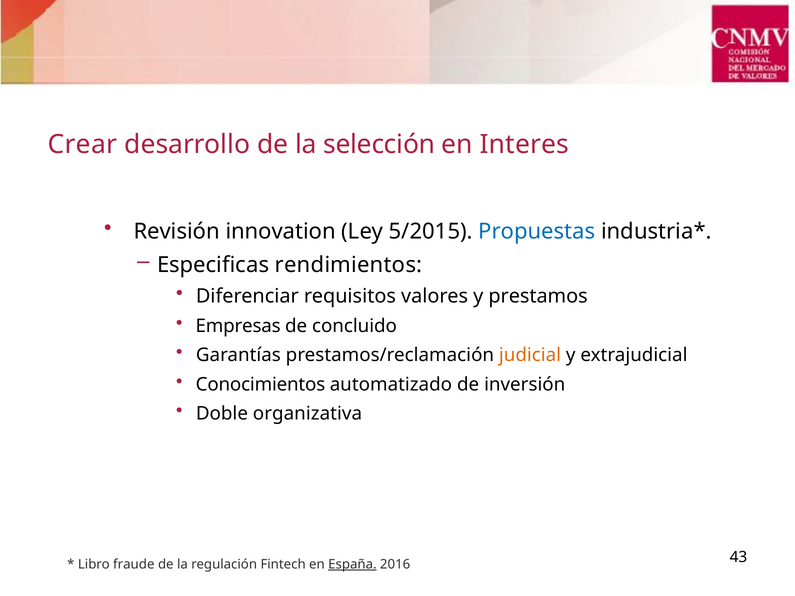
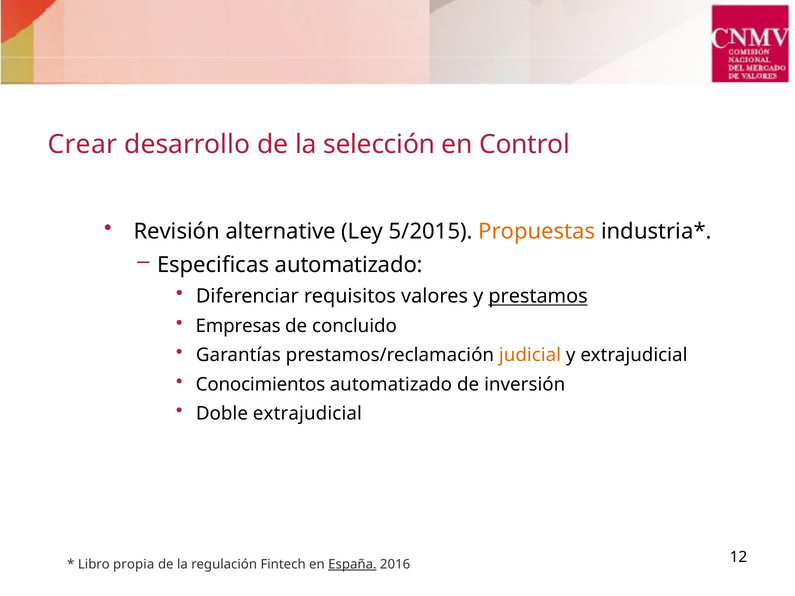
Interes: Interes -> Control
innovation: innovation -> alternative
Propuestas colour: blue -> orange
Especificas rendimientos: rendimientos -> automatizado
prestamos underline: none -> present
Doble organizativa: organizativa -> extrajudicial
fraude: fraude -> propia
43: 43 -> 12
